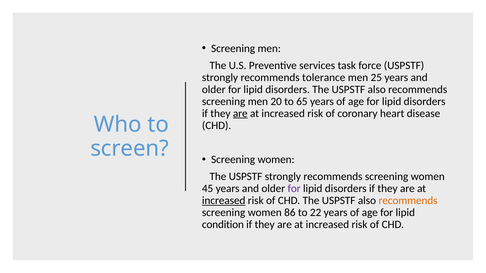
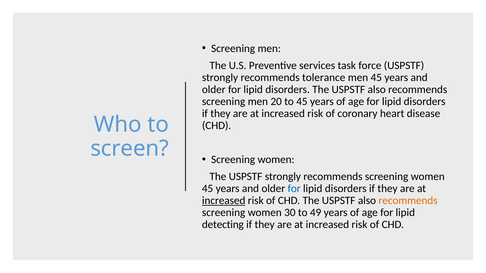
men 25: 25 -> 45
to 65: 65 -> 45
are at (240, 114) underline: present -> none
for at (294, 189) colour: purple -> blue
86: 86 -> 30
22: 22 -> 49
condition: condition -> detecting
